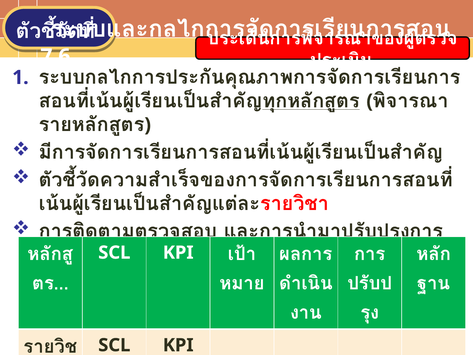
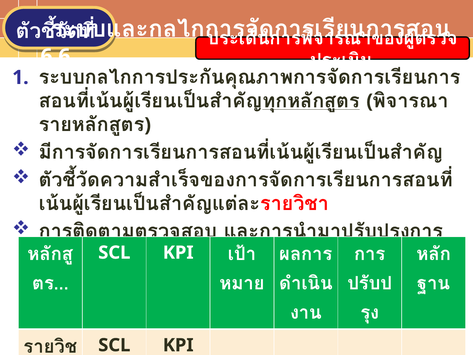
7.6: 7.6 -> 6.6
